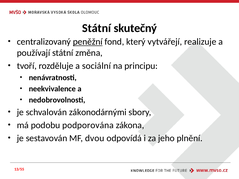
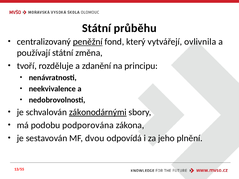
skutečný: skutečný -> průběhu
realizuje: realizuje -> ovlivnila
sociální: sociální -> zdanění
zákonodárnými underline: none -> present
